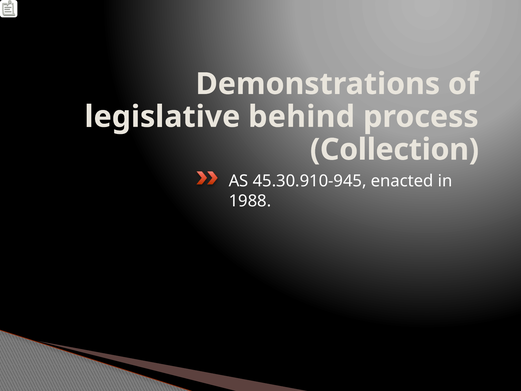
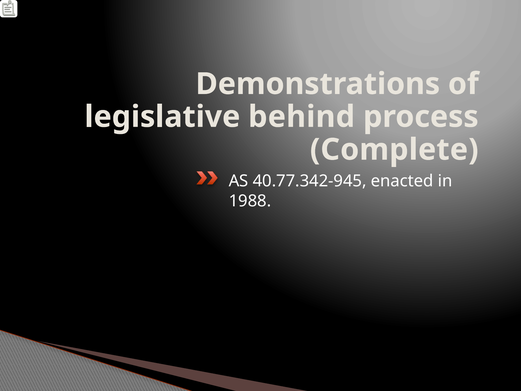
Collection: Collection -> Complete
45.30.910-945: 45.30.910-945 -> 40.77.342-945
